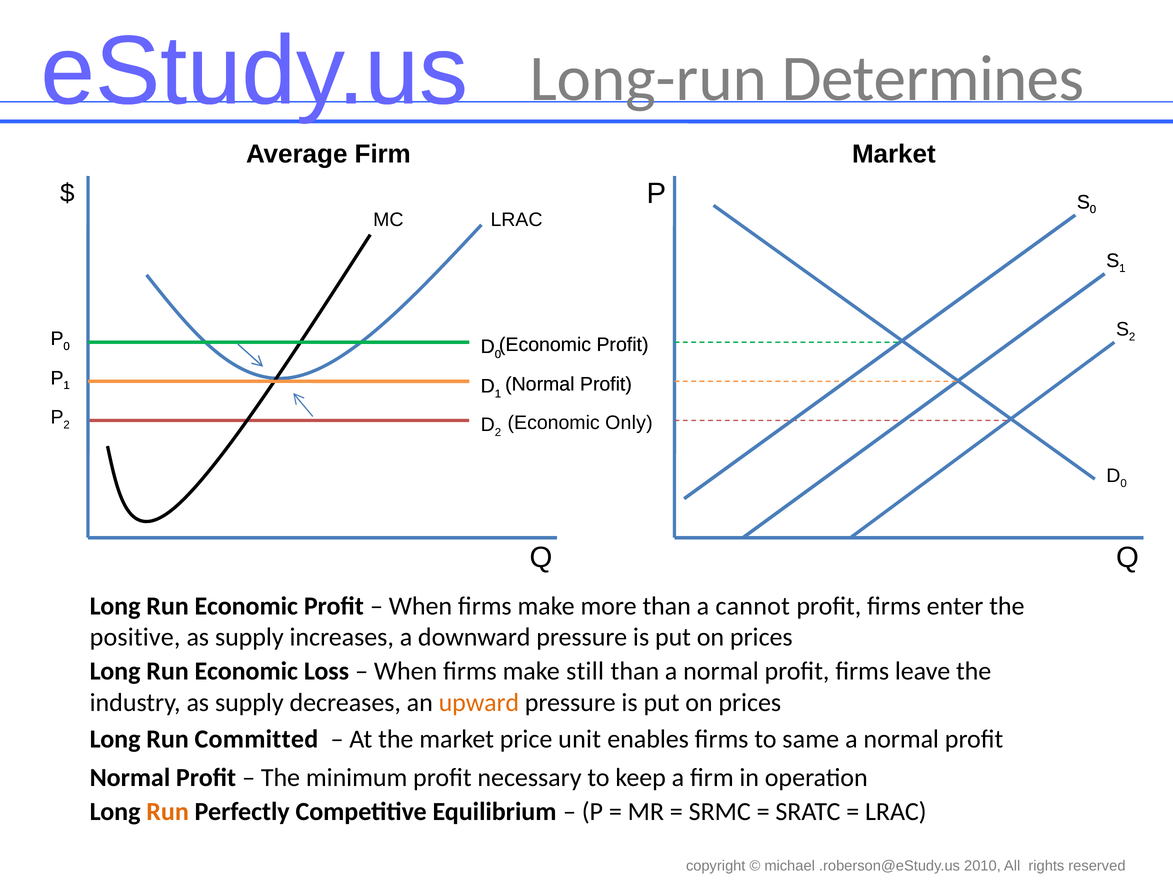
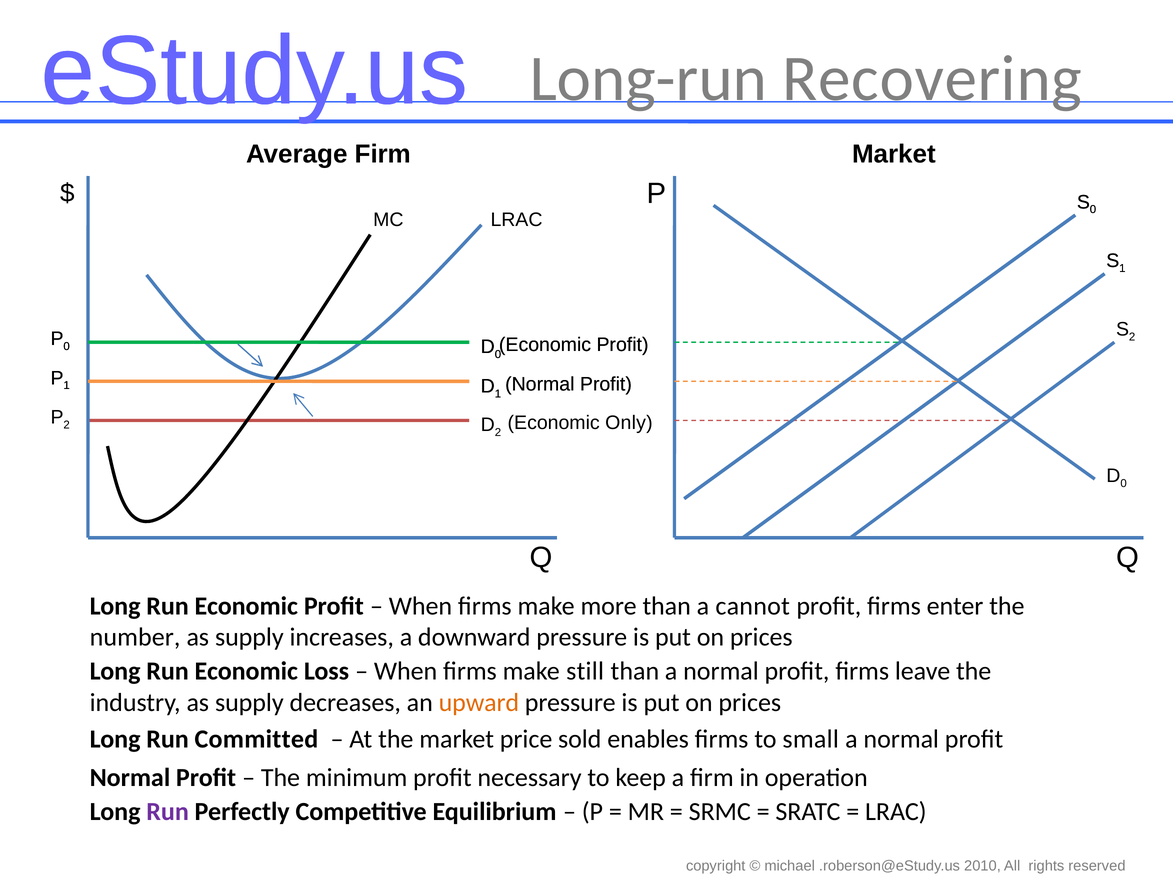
Determines: Determines -> Recovering
positive: positive -> number
unit: unit -> sold
same: same -> small
Run at (168, 811) colour: orange -> purple
